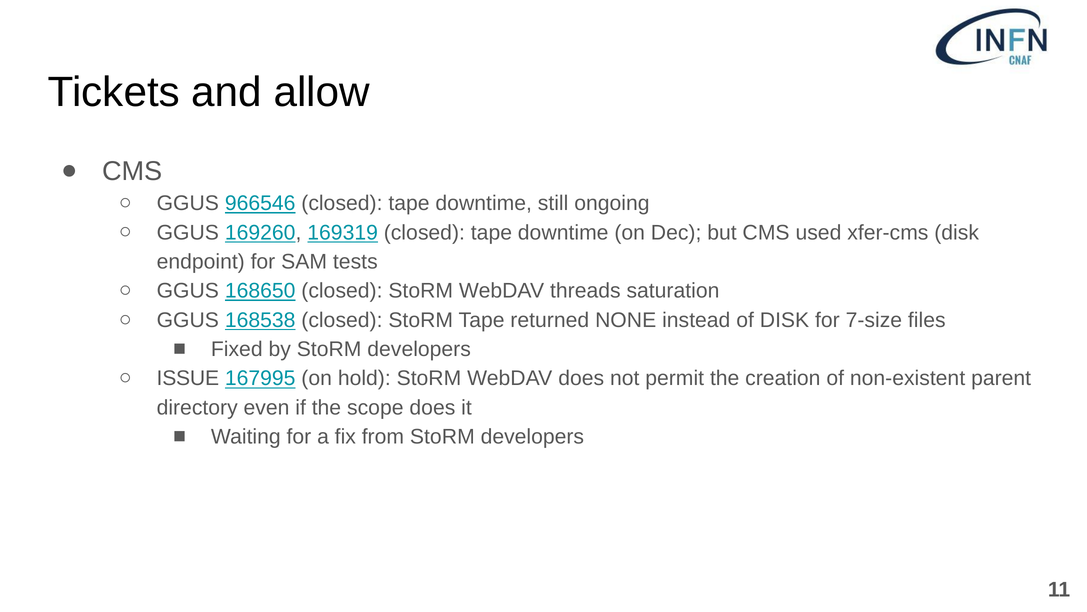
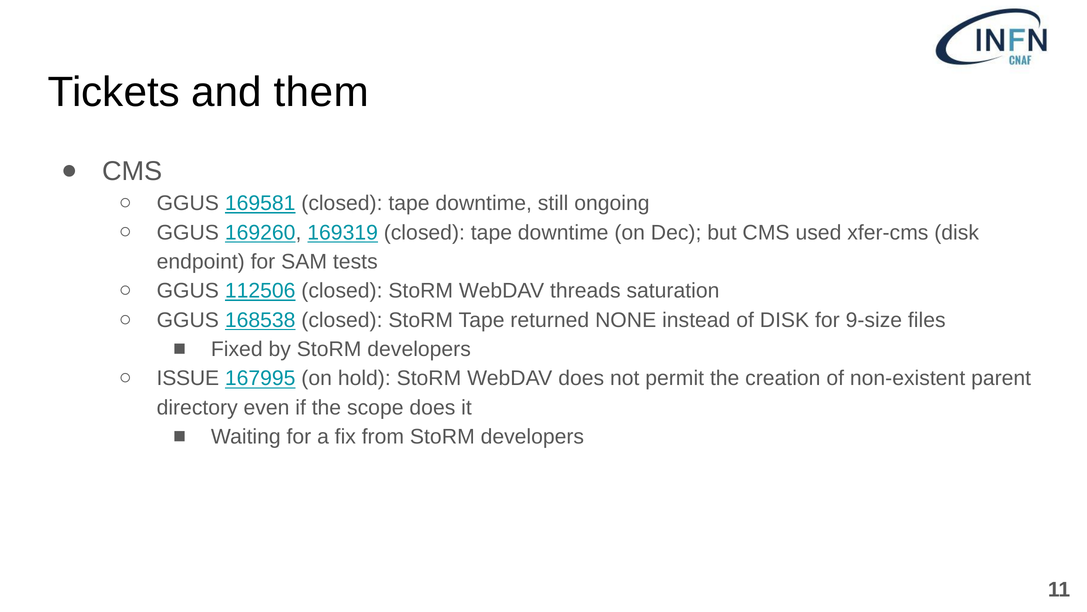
allow: allow -> them
966546: 966546 -> 169581
168650: 168650 -> 112506
7-size: 7-size -> 9-size
